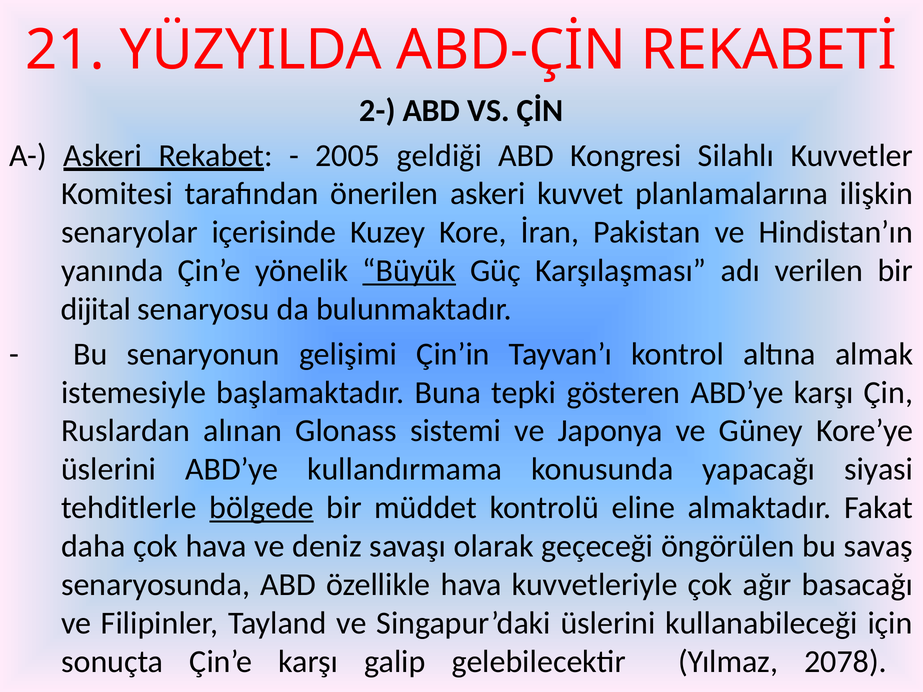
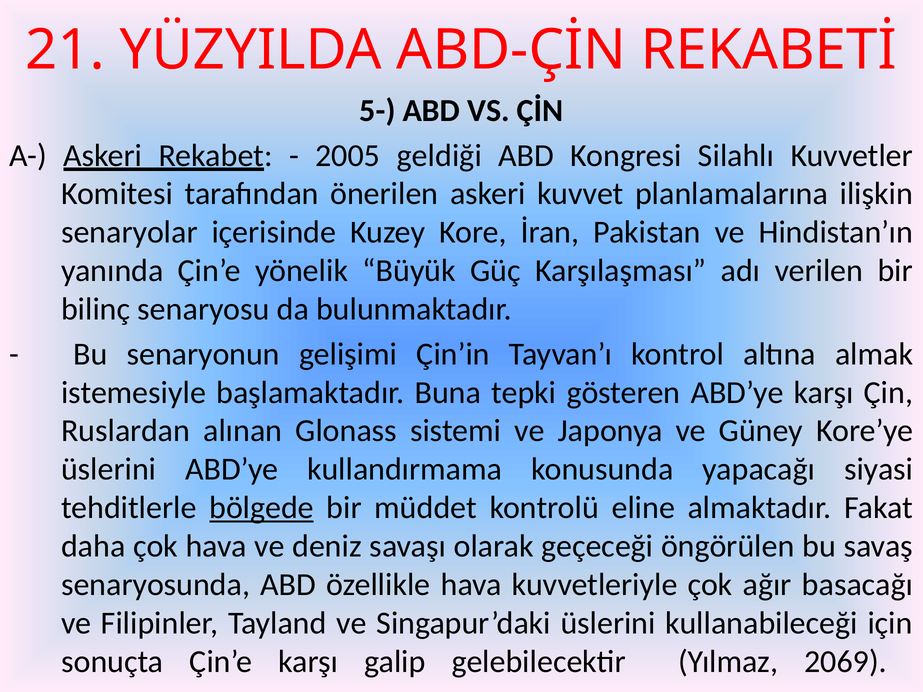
2-: 2- -> 5-
Büyük underline: present -> none
dijital: dijital -> bilinç
2078: 2078 -> 2069
